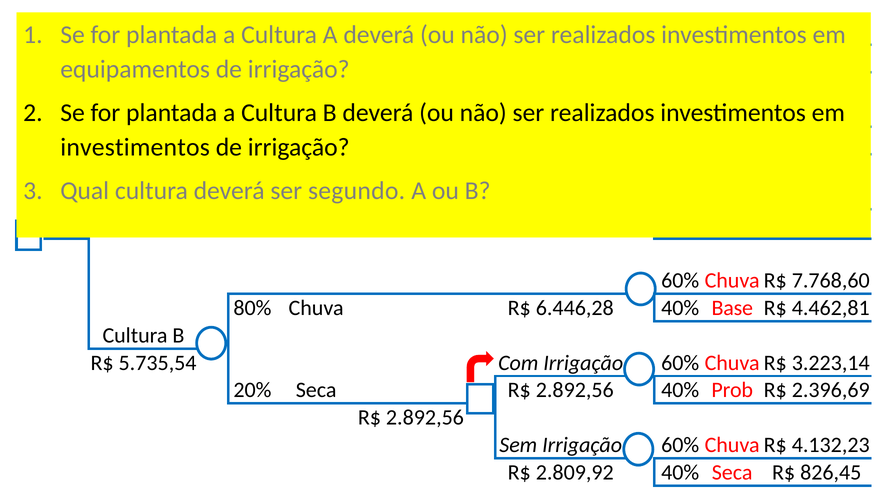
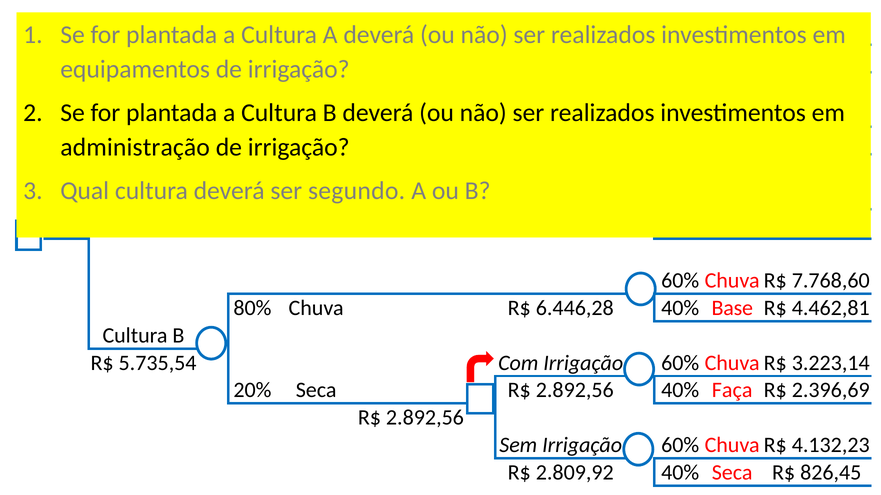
investimentos at (135, 147): investimentos -> administração
Prob: Prob -> Faça
